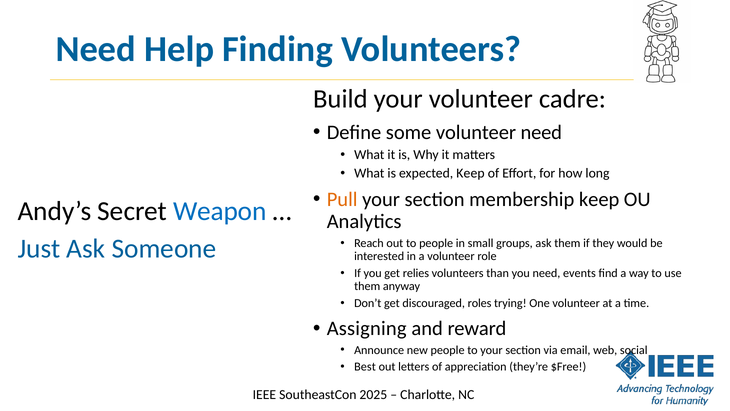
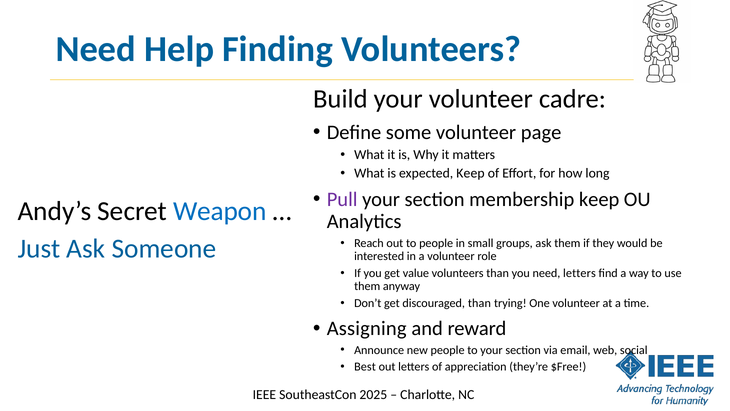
volunteer need: need -> page
Pull colour: orange -> purple
relies: relies -> value
need events: events -> letters
discouraged roles: roles -> than
